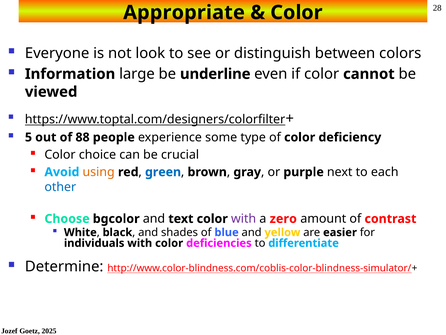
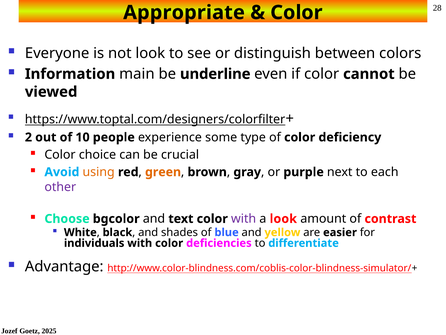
large: large -> main
5: 5 -> 2
88: 88 -> 10
green colour: blue -> orange
other colour: blue -> purple
a zero: zero -> look
Determine: Determine -> Advantage
